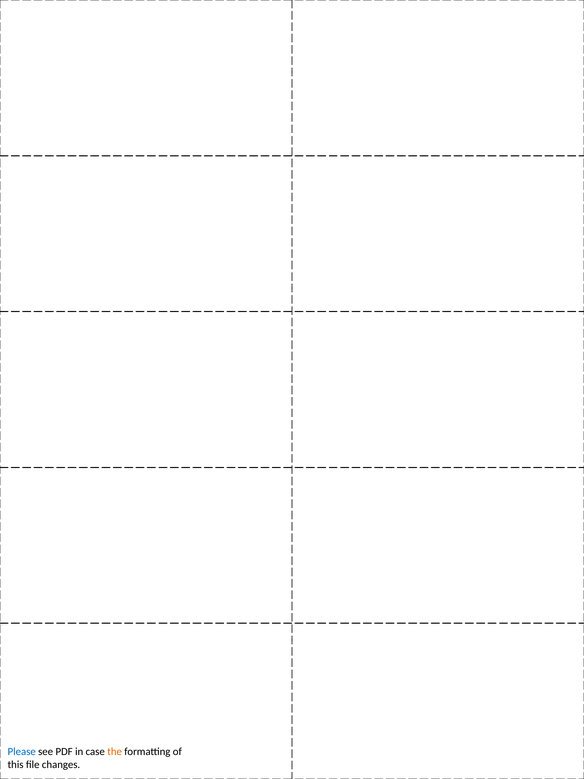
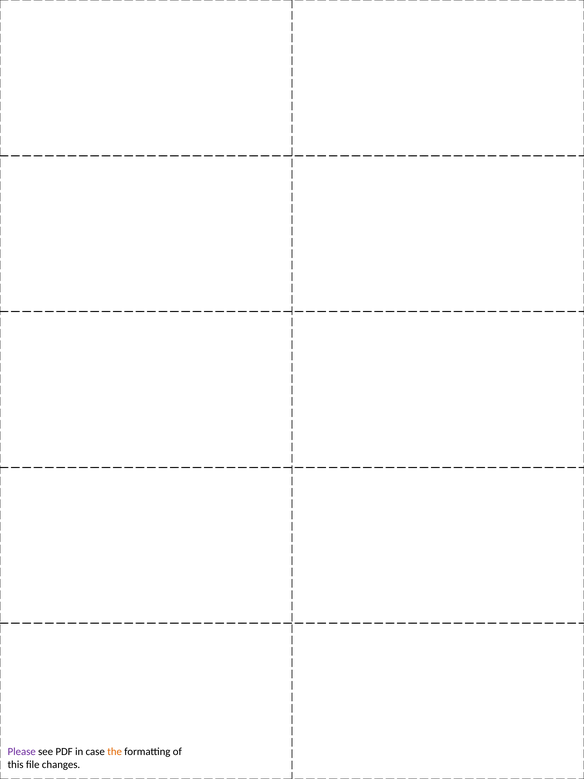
Please colour: blue -> purple
